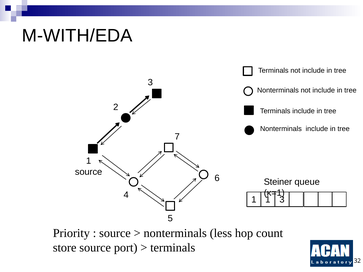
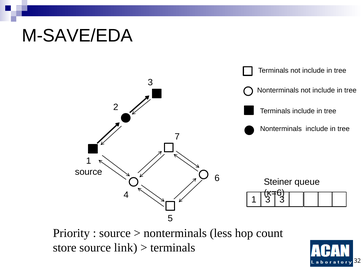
M-WITH/EDA: M-WITH/EDA -> M-SAVE/EDA
κ=1: κ=1 -> κ=6
1 1: 1 -> 3
port: port -> link
